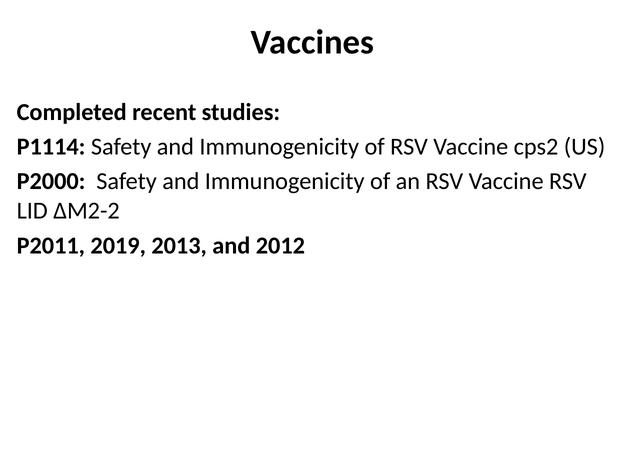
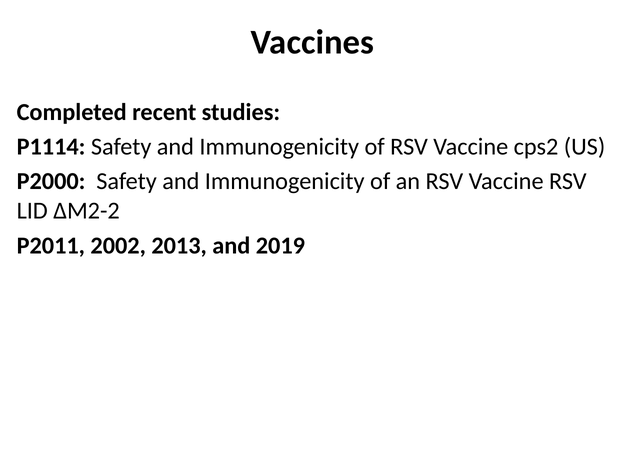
2019: 2019 -> 2002
2012: 2012 -> 2019
